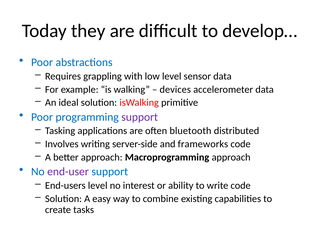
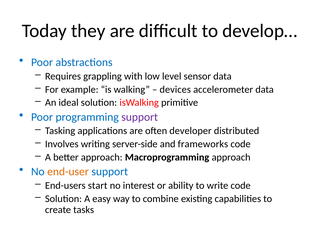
bluetooth: bluetooth -> developer
end-user colour: purple -> orange
End-users level: level -> start
